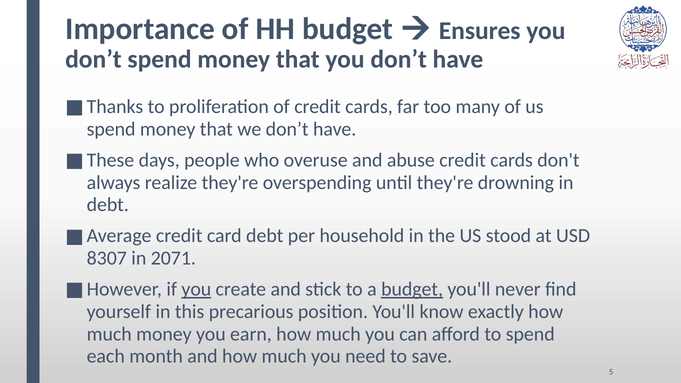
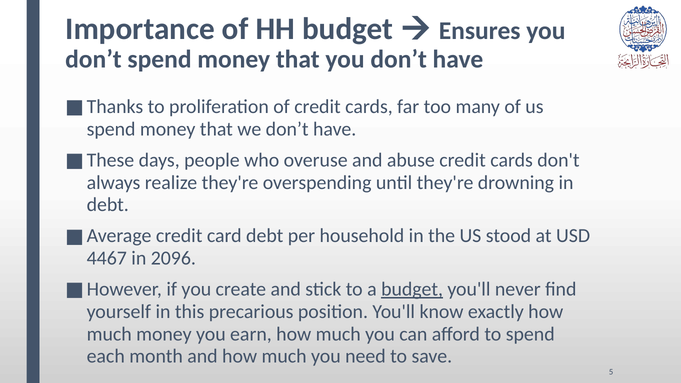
8307: 8307 -> 4467
2071: 2071 -> 2096
you at (196, 289) underline: present -> none
